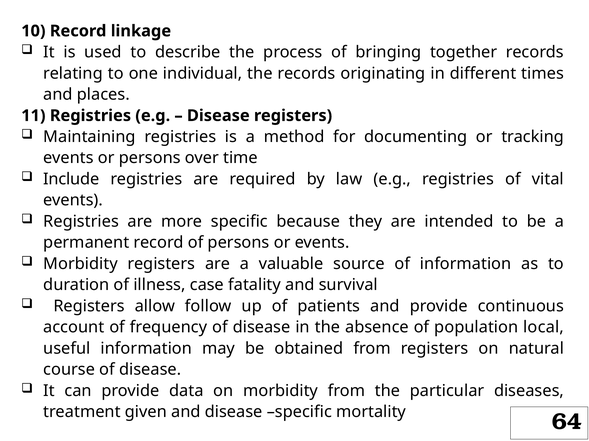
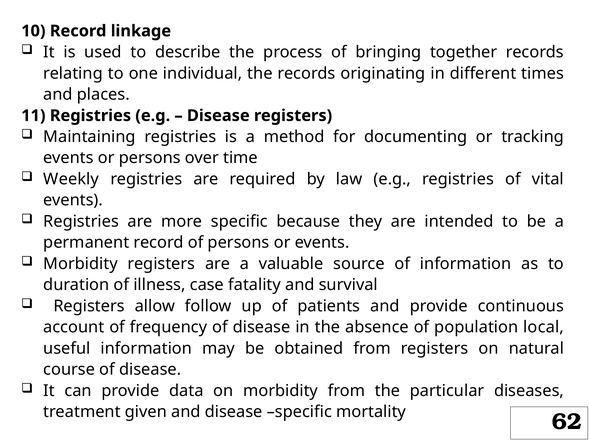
Include: Include -> Weekly
64: 64 -> 62
